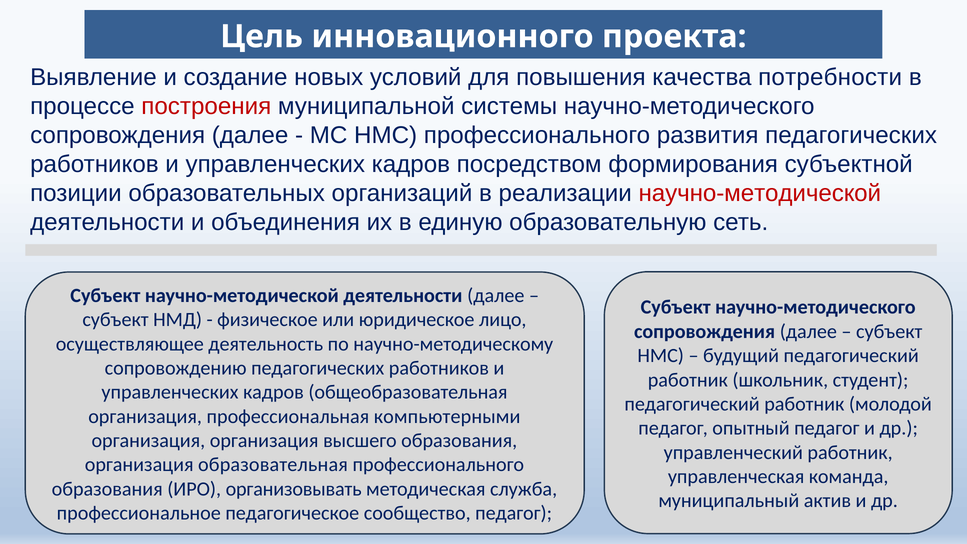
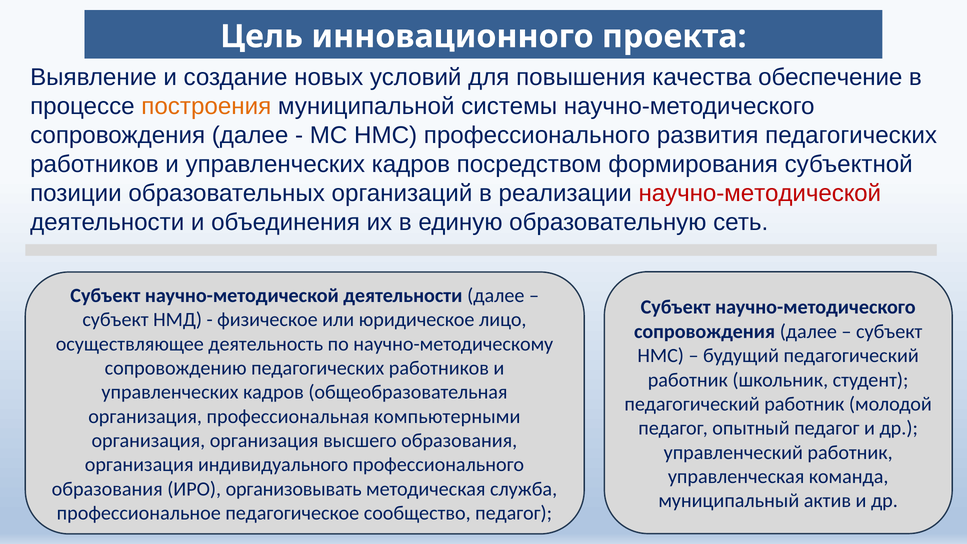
потребности: потребности -> обеспечение
построения colour: red -> orange
образовательная: образовательная -> индивидуального
